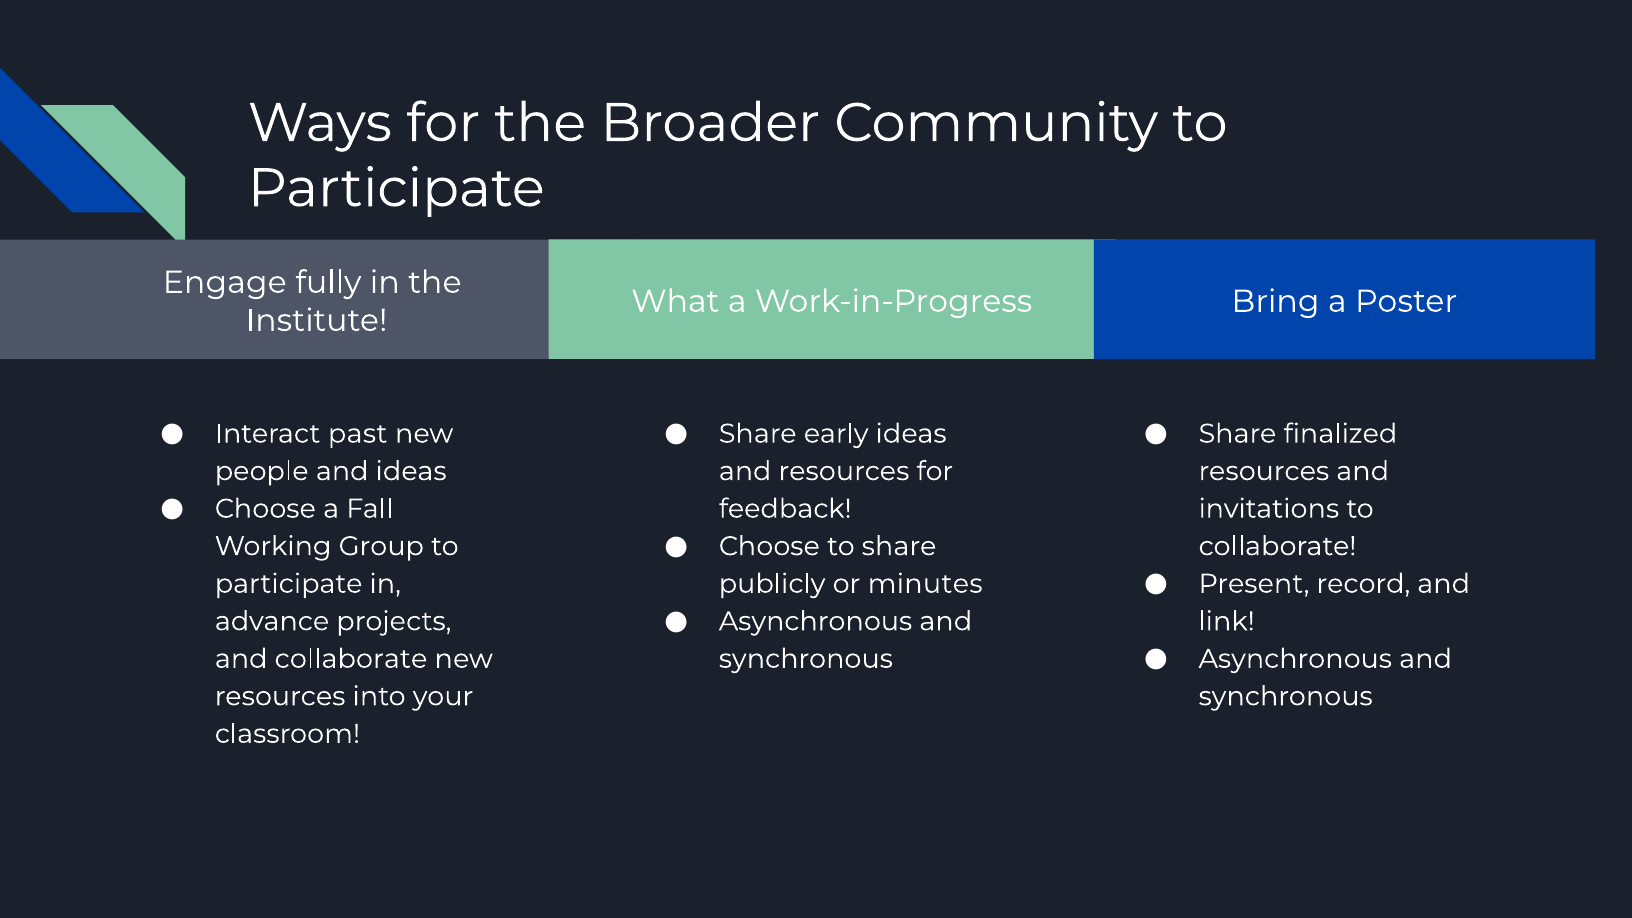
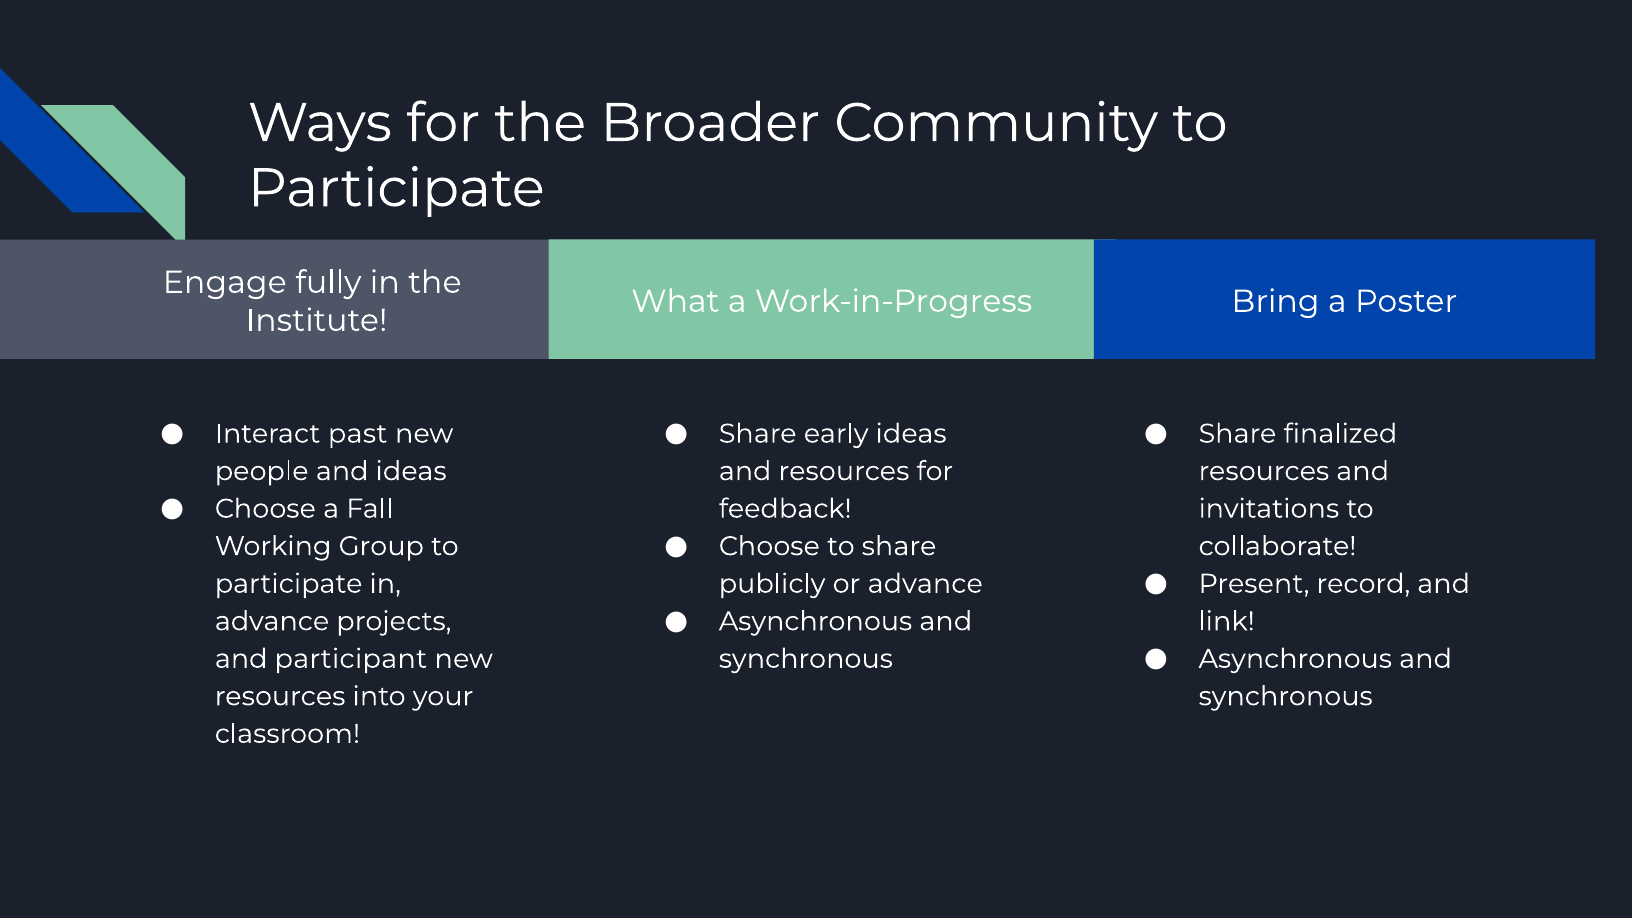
or minutes: minutes -> advance
and collaborate: collaborate -> participant
